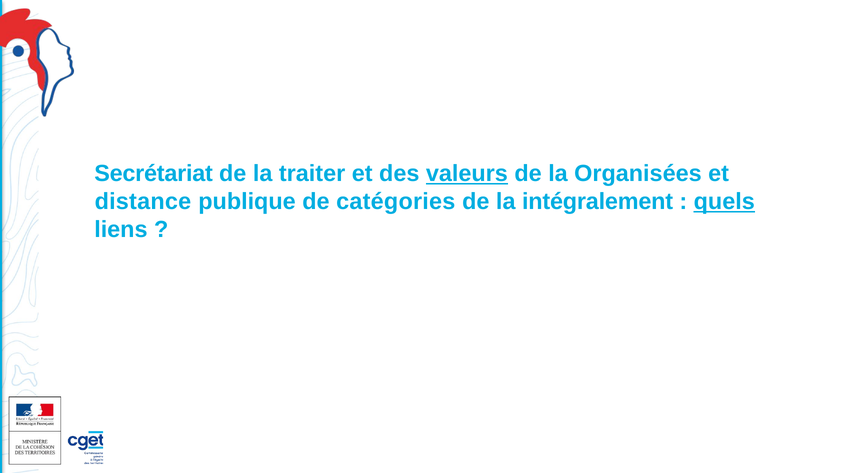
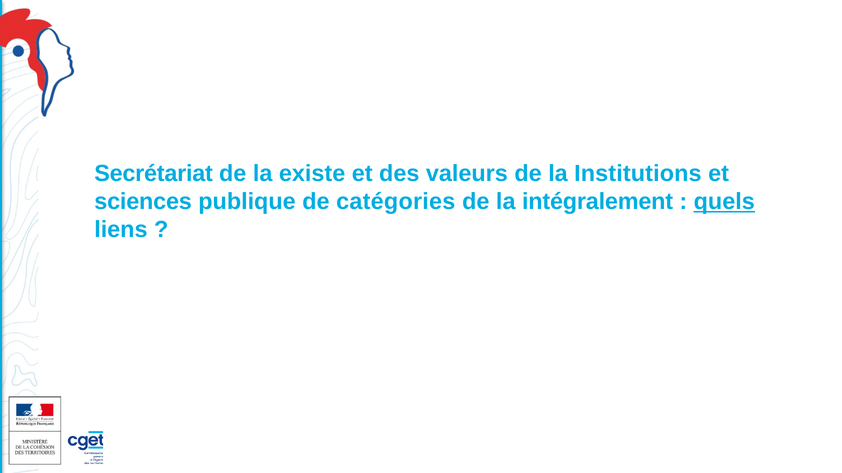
traiter: traiter -> existe
valeurs underline: present -> none
Organisées: Organisées -> Institutions
distance: distance -> sciences
